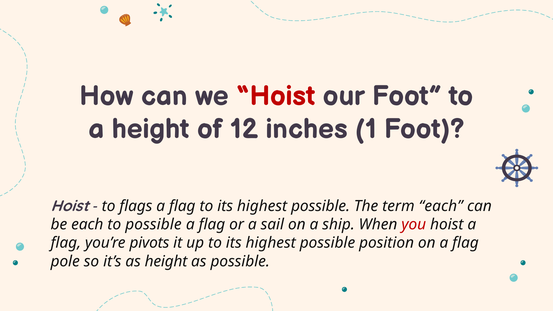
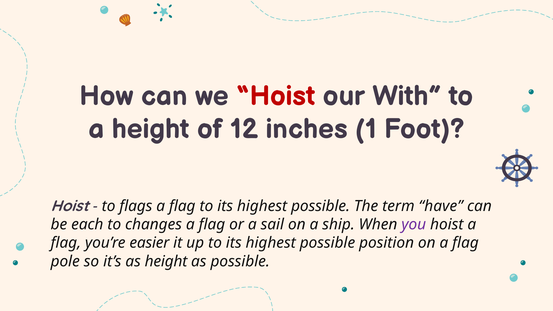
our Foot: Foot -> With
term each: each -> have
to possible: possible -> changes
you colour: red -> purple
pivots: pivots -> easier
